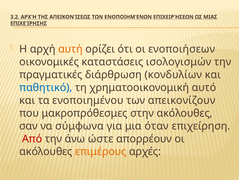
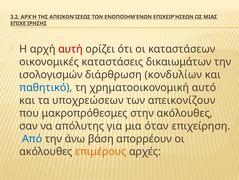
αυτή colour: orange -> red
ενοποιήσεων: ενοποιήσεων -> καταστάσεων
ισολογισμών: ισολογισμών -> δικαιωμάτων
πραγματικές: πραγματικές -> ισολογισμών
ενοποιημένου: ενοποιημένου -> υποχρεώσεων
σύμφωνα: σύμφωνα -> απόλυτης
Από colour: red -> blue
ώστε: ώστε -> βάση
